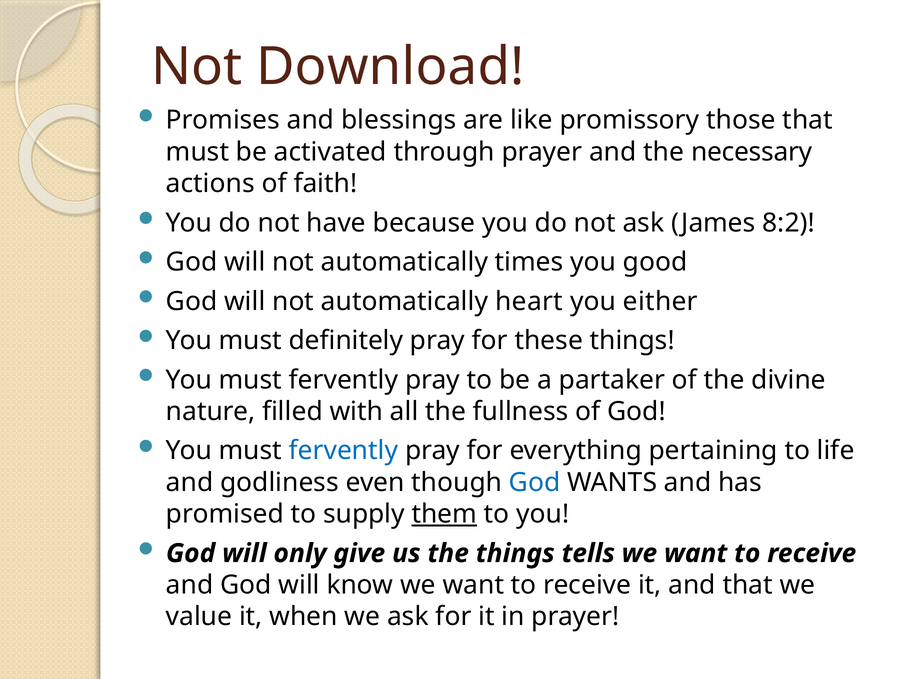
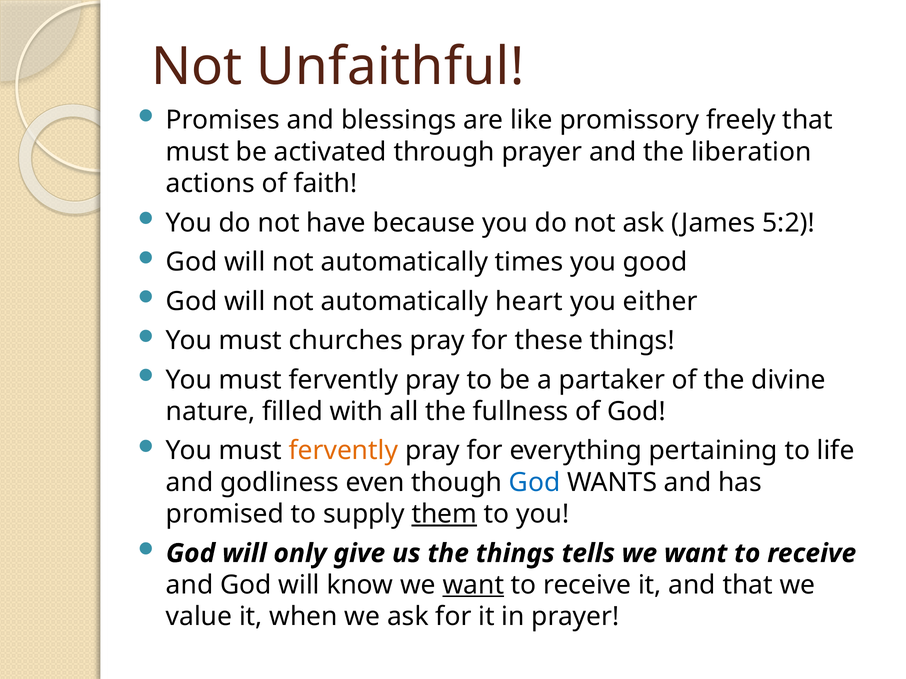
Download: Download -> Unfaithful
those: those -> freely
necessary: necessary -> liberation
8:2: 8:2 -> 5:2
definitely: definitely -> churches
fervently at (343, 451) colour: blue -> orange
want at (473, 585) underline: none -> present
